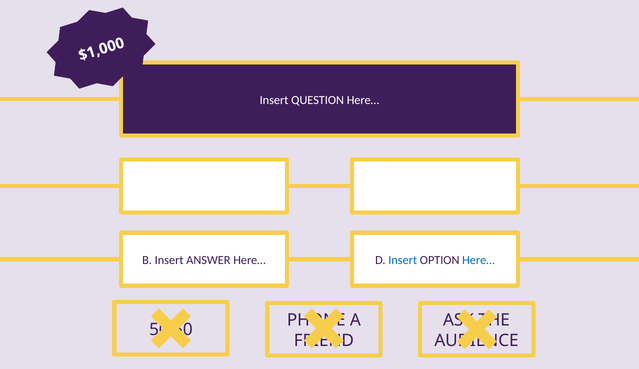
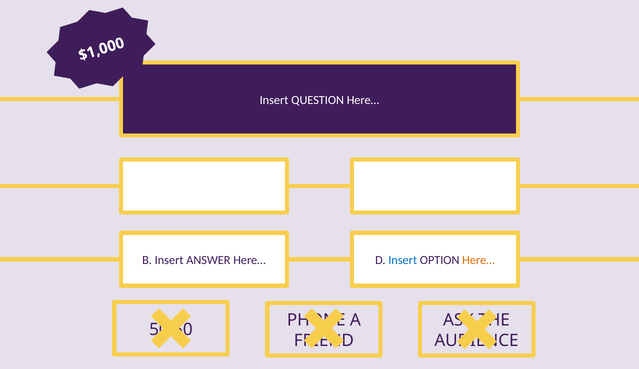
Here… at (478, 260) colour: blue -> orange
